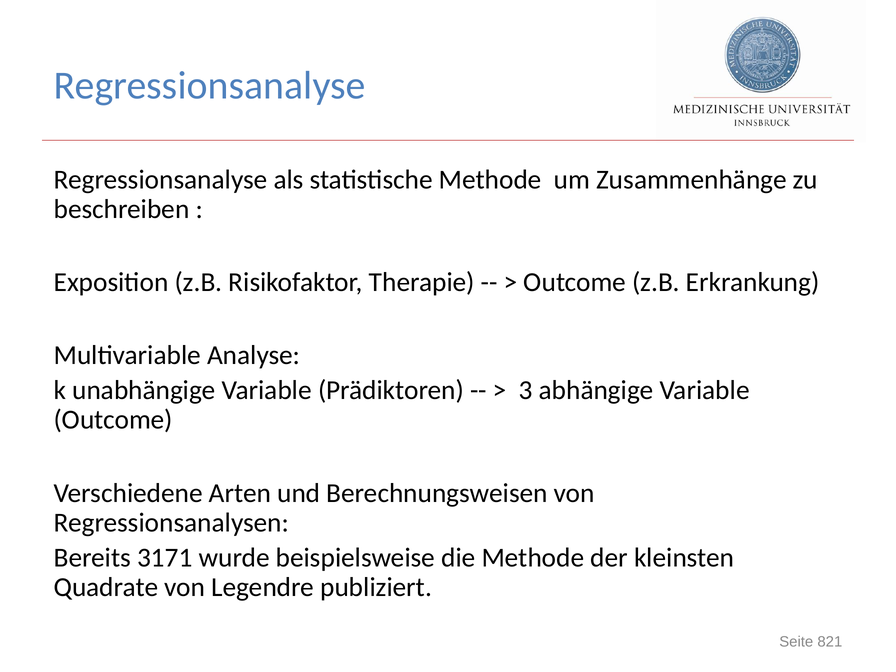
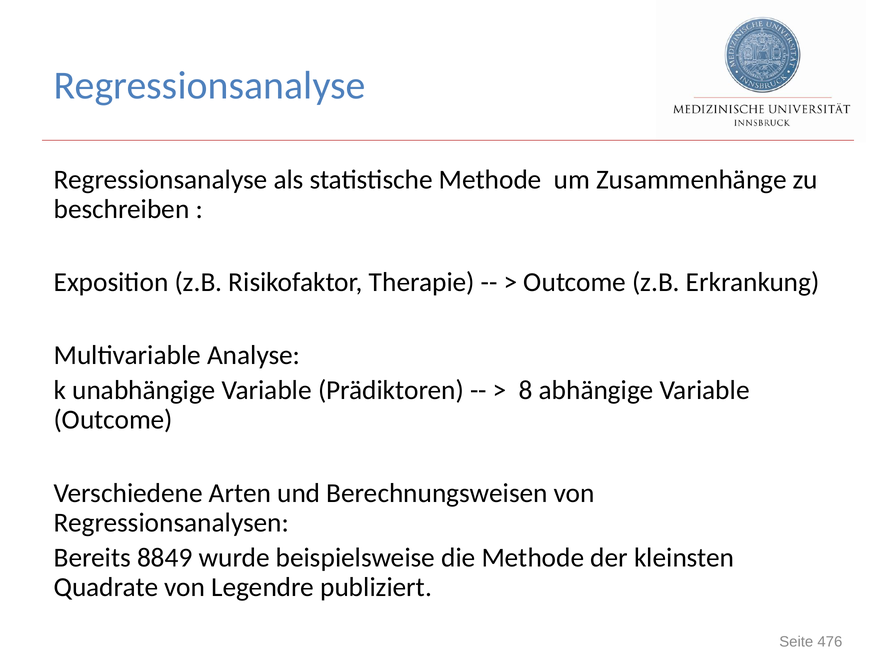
3: 3 -> 8
3171: 3171 -> 8849
821: 821 -> 476
